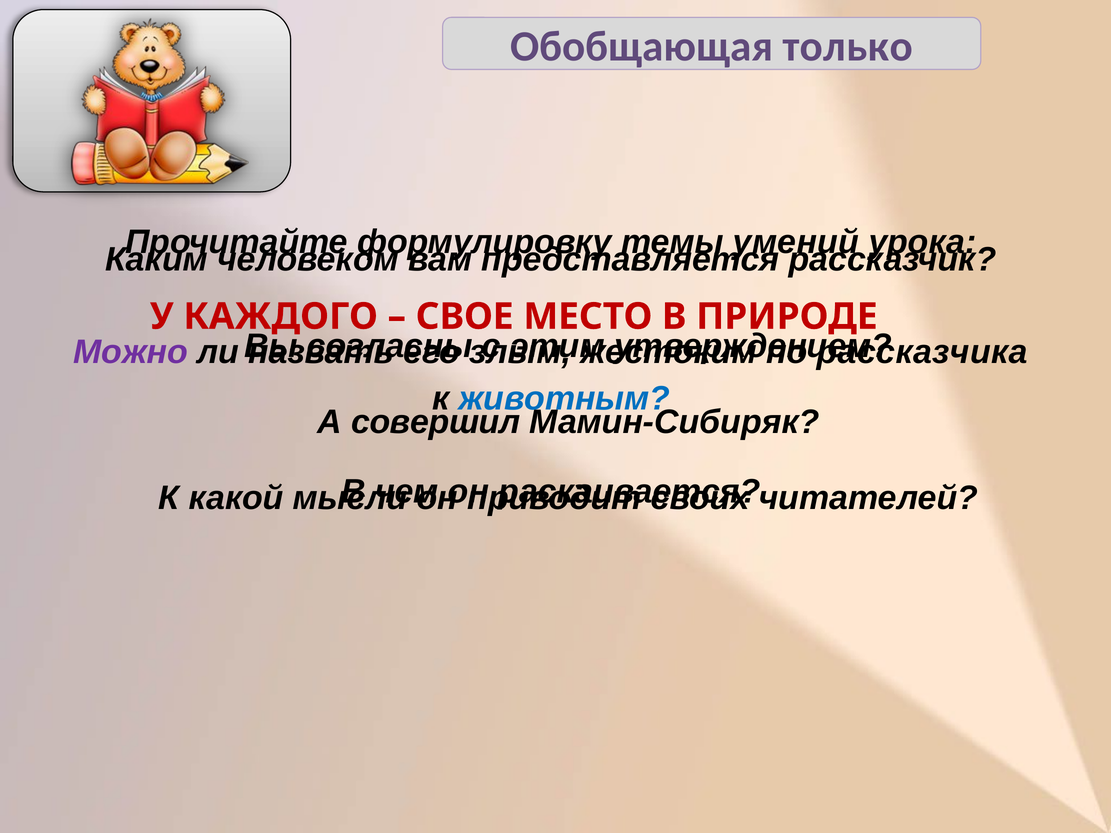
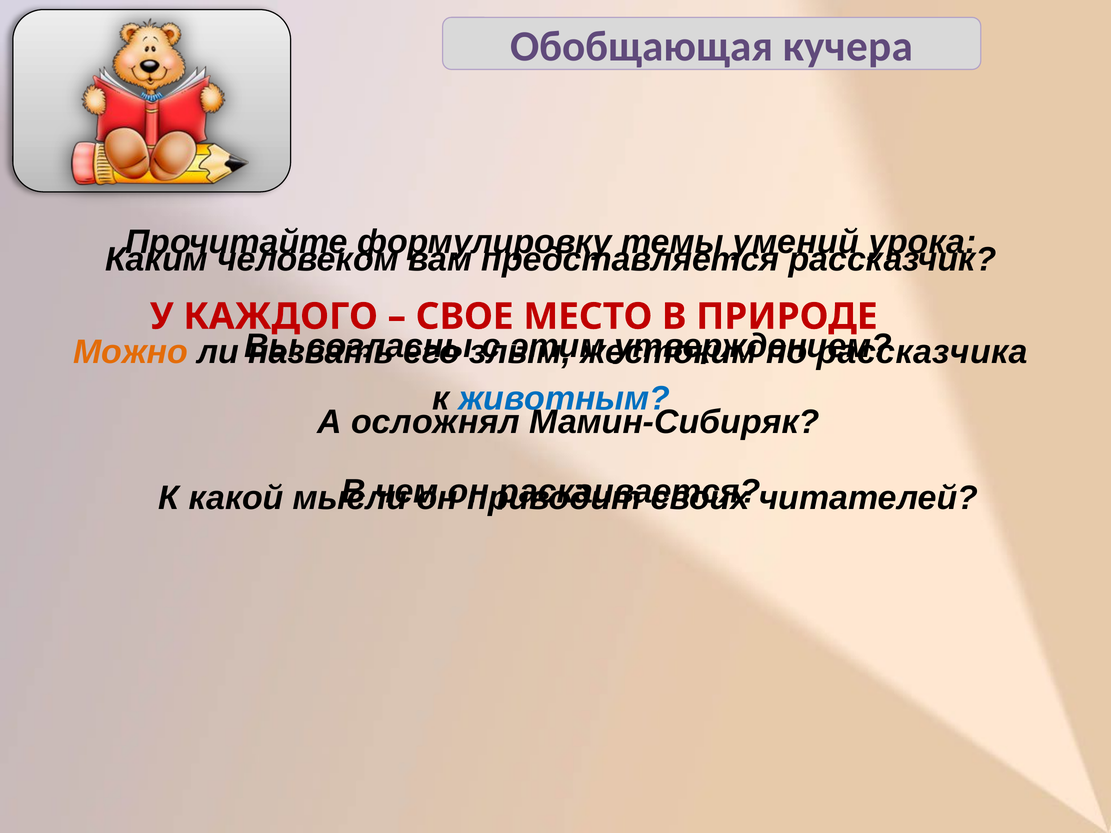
только: только -> кучера
Можно colour: purple -> orange
совершил: совершил -> осложнял
